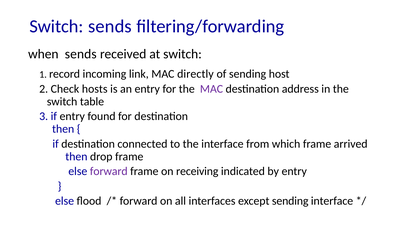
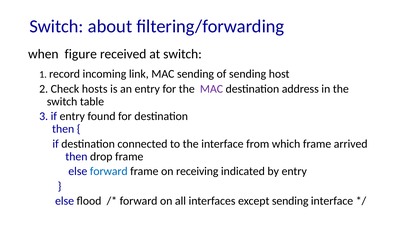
Switch sends: sends -> about
when sends: sends -> figure
MAC directly: directly -> sending
forward at (109, 171) colour: purple -> blue
